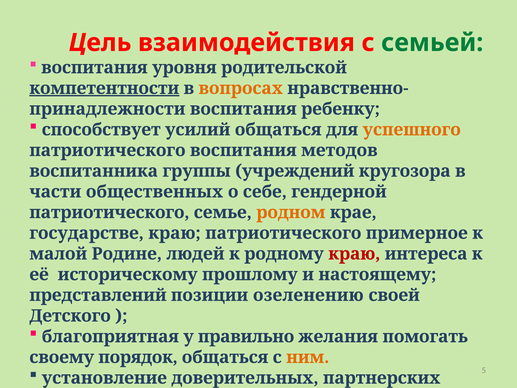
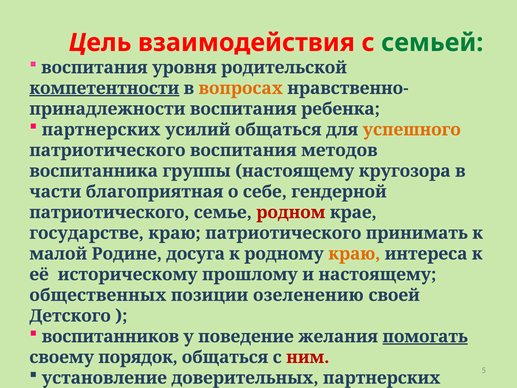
ребенку: ребенку -> ребенка
способствует at (101, 130): способствует -> партнерских
группы учреждений: учреждений -> настоящему
общественных: общественных -> благоприятная
родном colour: orange -> red
примерное: примерное -> принимать
людей: людей -> досуга
краю at (354, 254) colour: red -> orange
представлений: представлений -> общественных
благоприятная: благоприятная -> воспитанников
правильно: правильно -> поведение
помогать underline: none -> present
ним colour: orange -> red
